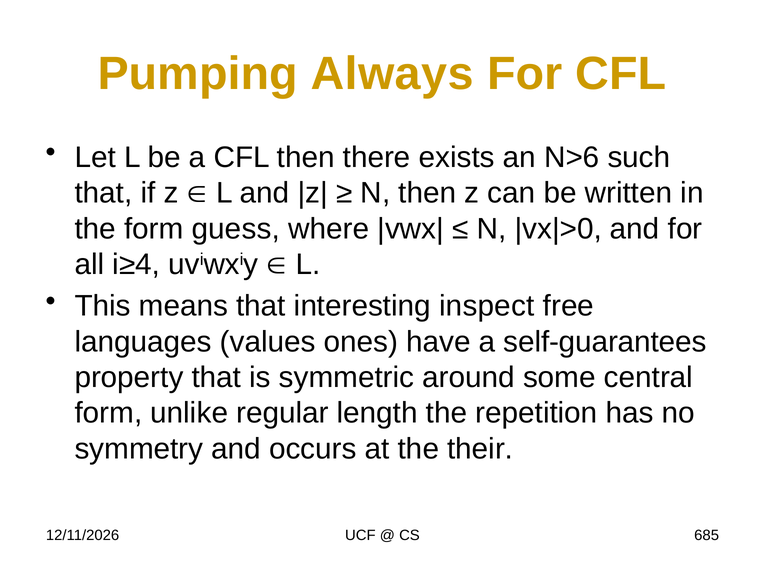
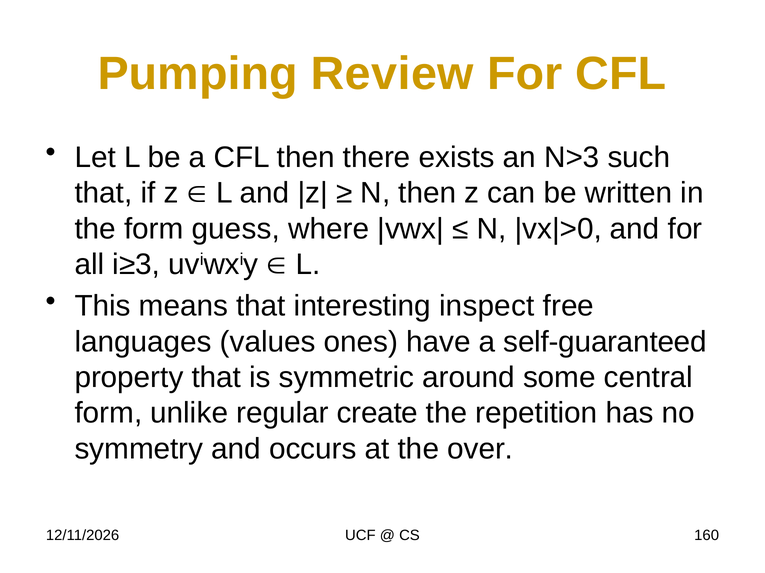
Always: Always -> Review
N>6: N>6 -> N>3
i≥4: i≥4 -> i≥3
self-guarantees: self-guarantees -> self-guaranteed
length: length -> create
their: their -> over
685: 685 -> 160
